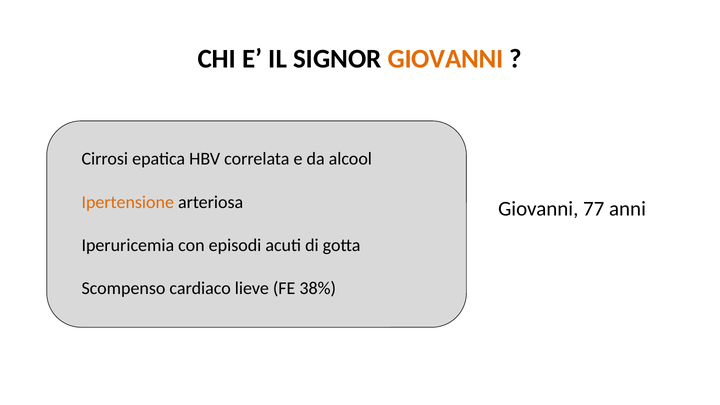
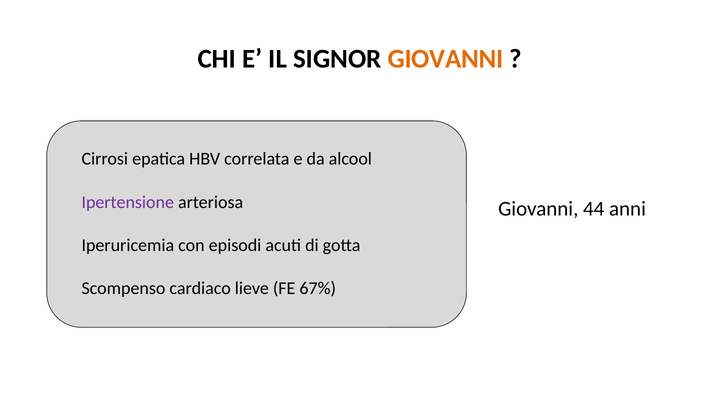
Ipertensione colour: orange -> purple
77: 77 -> 44
38%: 38% -> 67%
